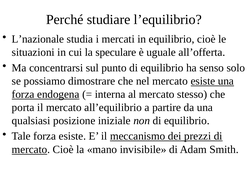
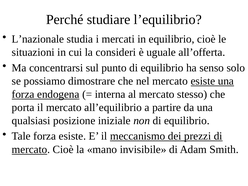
speculare: speculare -> consideri
